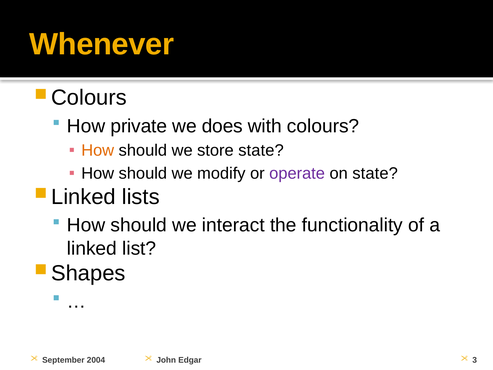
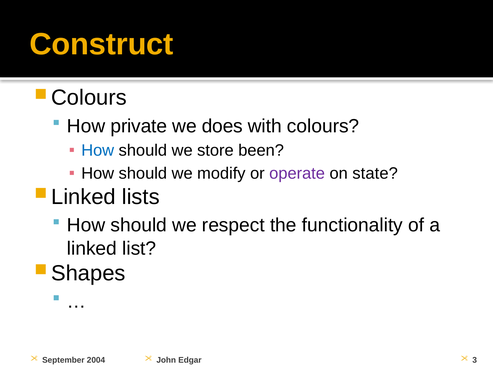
Whenever: Whenever -> Construct
How at (98, 150) colour: orange -> blue
store state: state -> been
interact: interact -> respect
